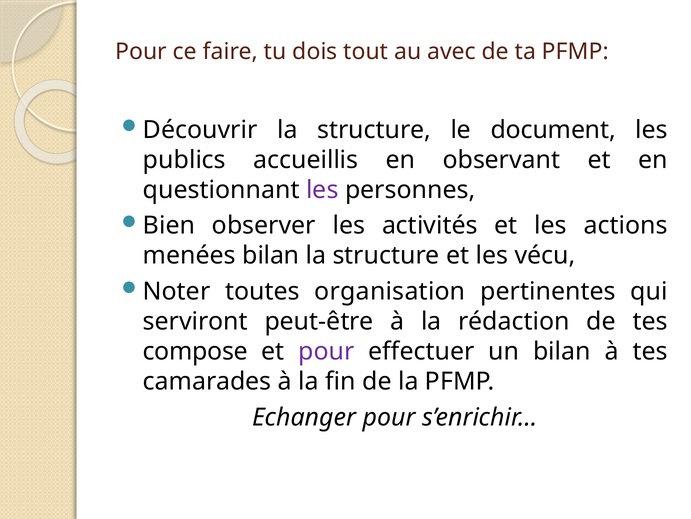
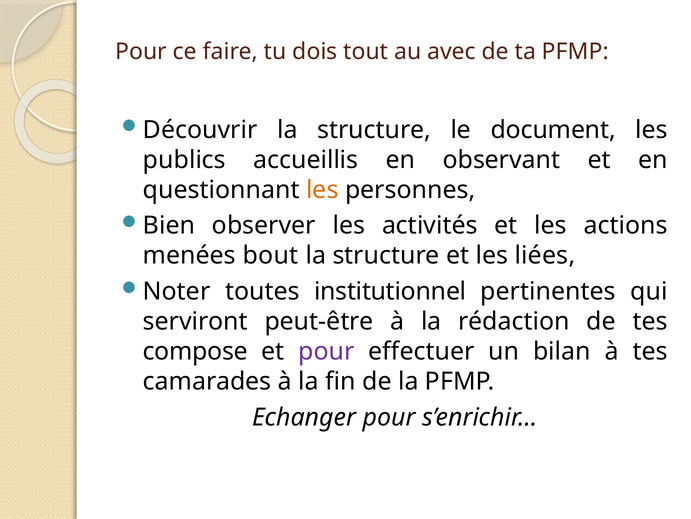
les at (322, 190) colour: purple -> orange
menées bilan: bilan -> bout
vécu: vécu -> liées
organisation: organisation -> institutionnel
